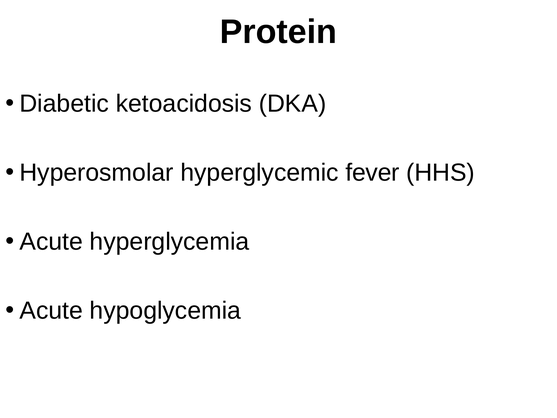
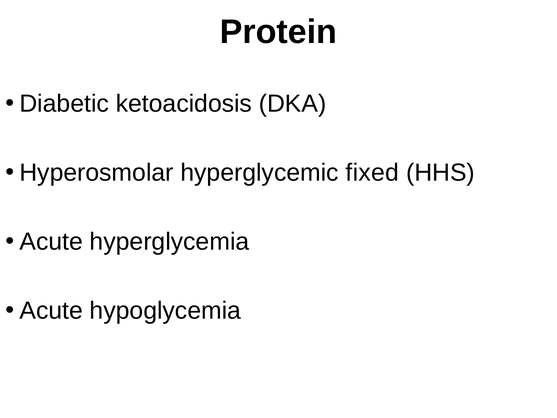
fever: fever -> fixed
